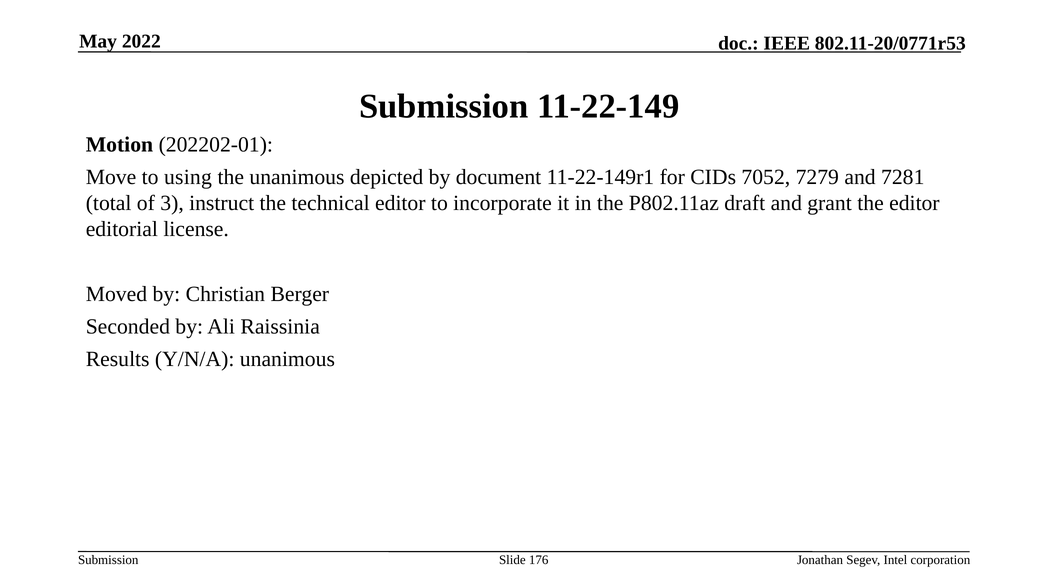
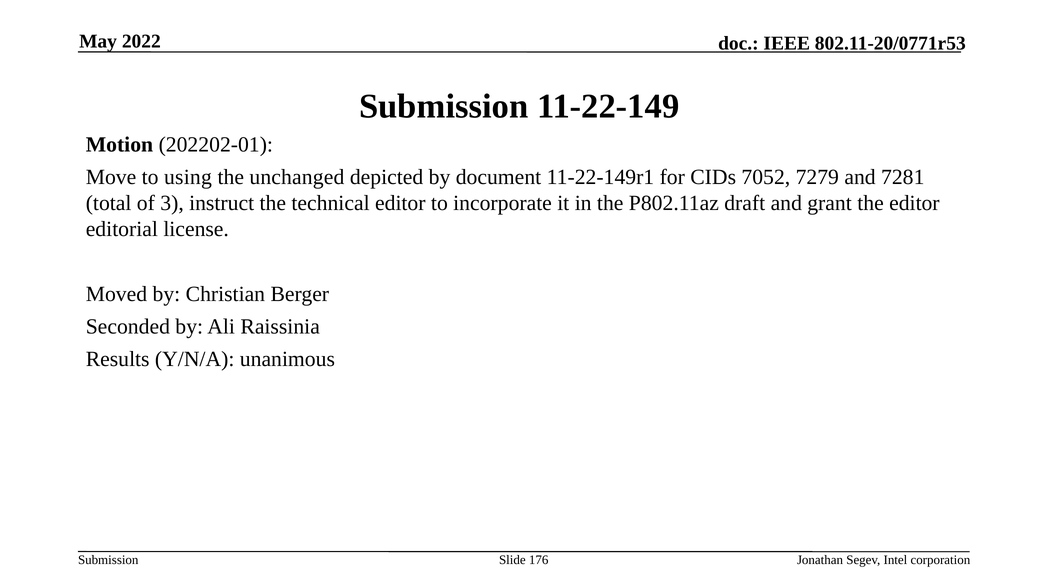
the unanimous: unanimous -> unchanged
